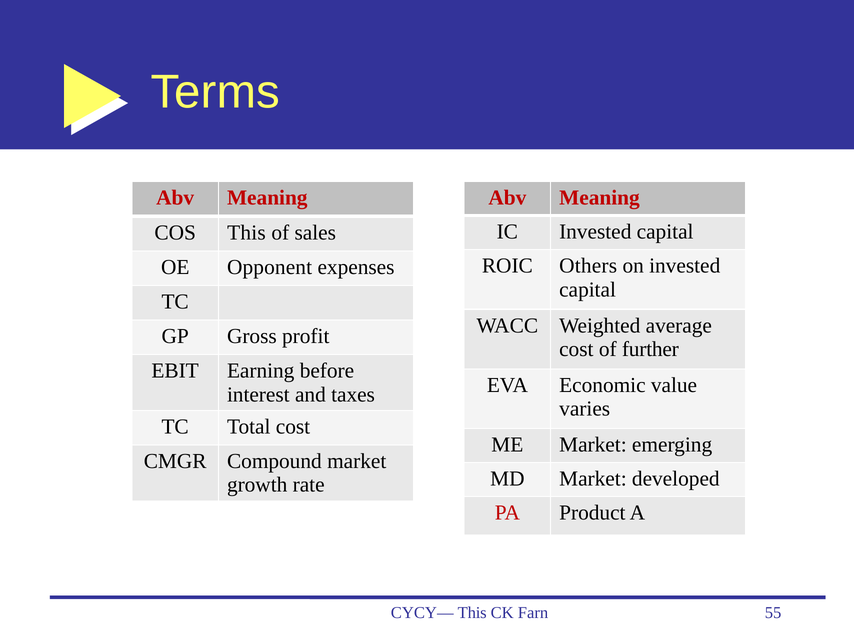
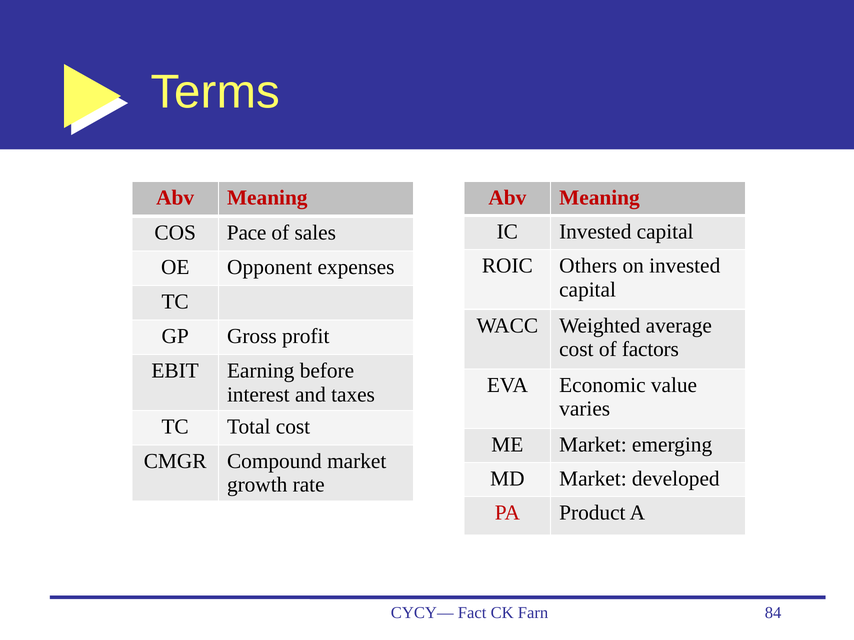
COS This: This -> Pace
further: further -> factors
CYCY— This: This -> Fact
55: 55 -> 84
